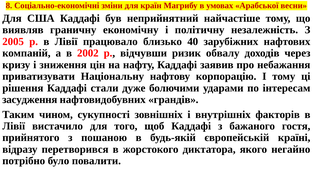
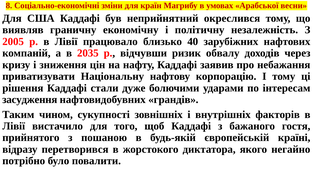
найчастіше: найчастіше -> окреслився
2002: 2002 -> 2035
